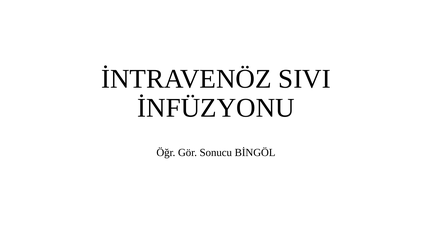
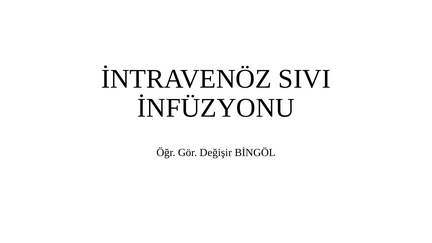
Sonucu: Sonucu -> Değişir
